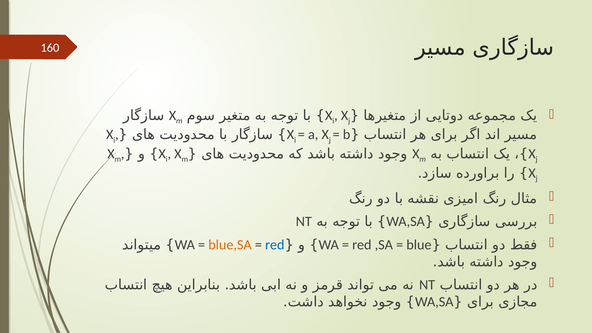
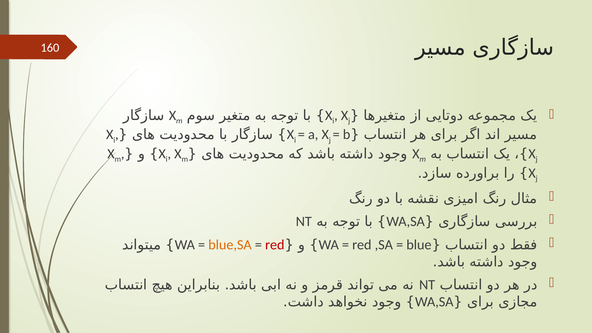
red at (275, 245) colour: blue -> red
